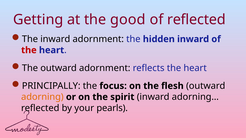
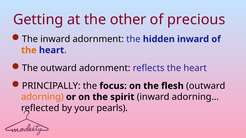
good: good -> other
of reflected: reflected -> precious
the at (29, 50) colour: red -> orange
